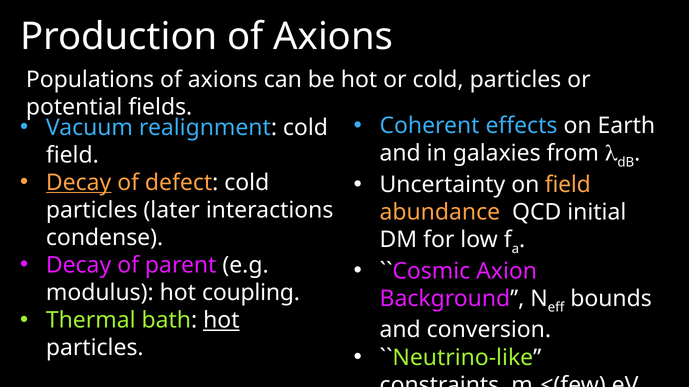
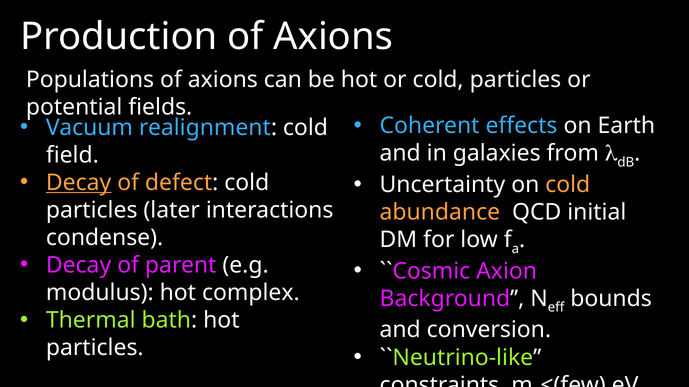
on field: field -> cold
coupling: coupling -> complex
hot at (221, 321) underline: present -> none
